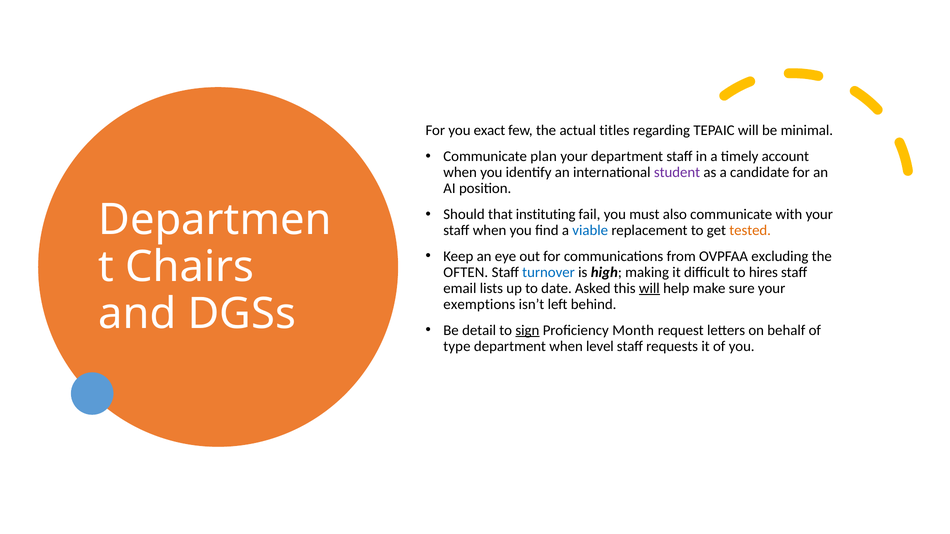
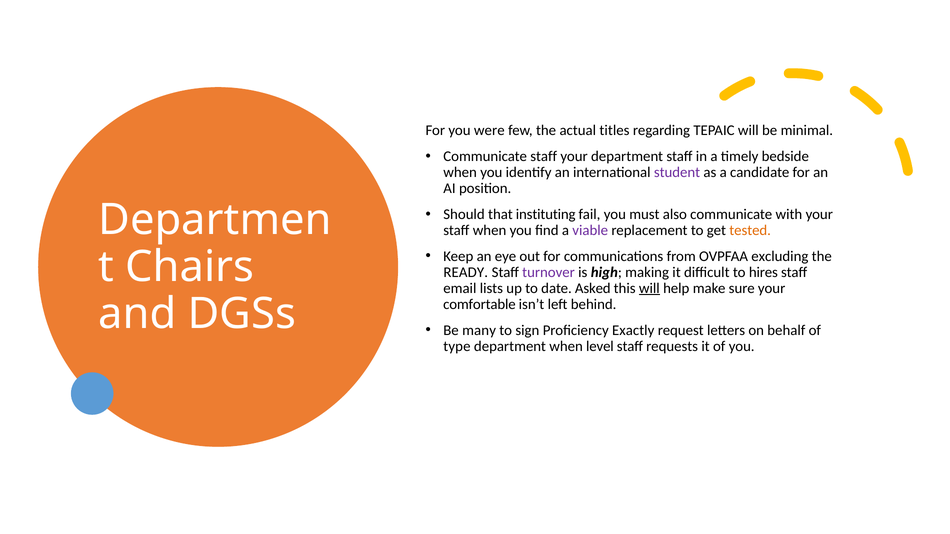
exact: exact -> were
Communicate plan: plan -> staff
account: account -> bedside
viable colour: blue -> purple
OFTEN: OFTEN -> READY
turnover colour: blue -> purple
exemptions: exemptions -> comfortable
detail: detail -> many
sign underline: present -> none
Month: Month -> Exactly
